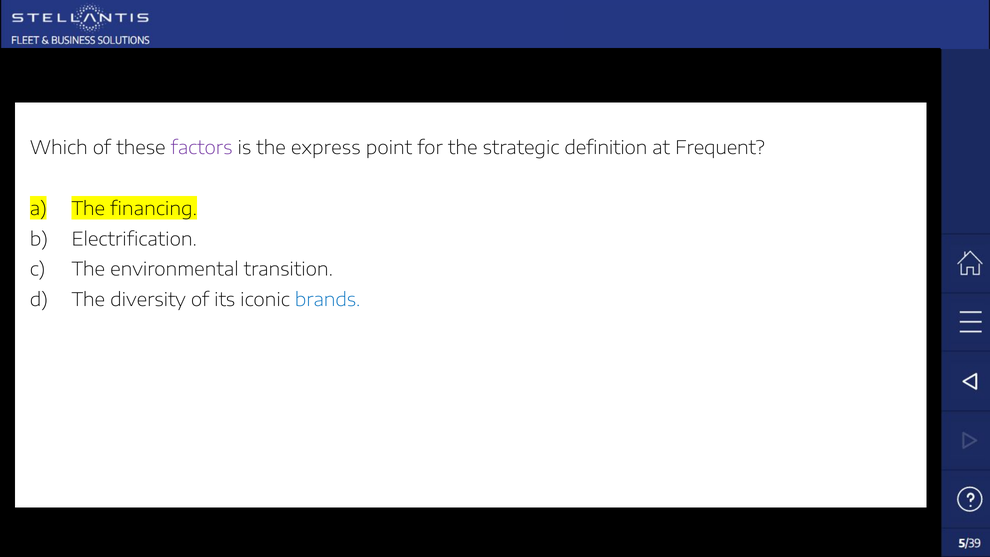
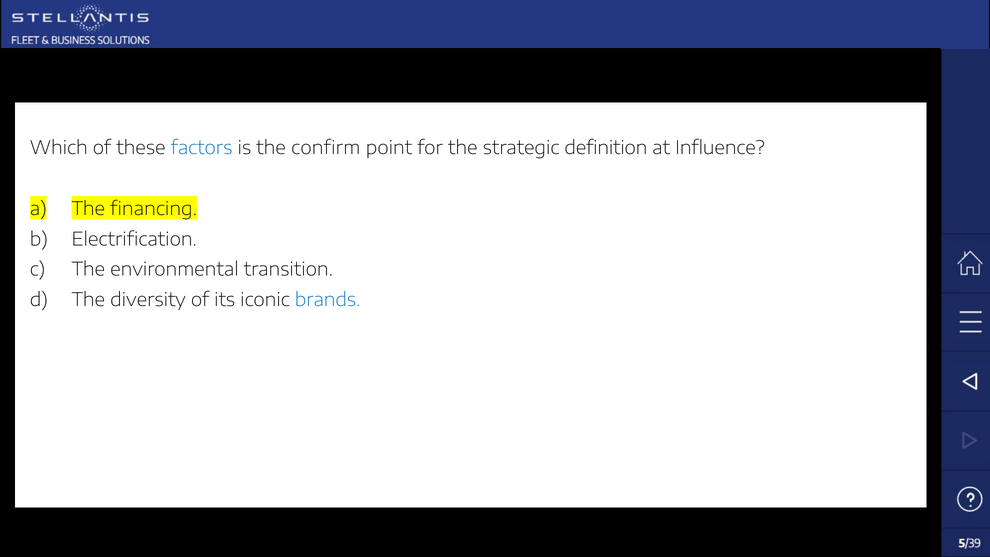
factors colour: purple -> blue
express: express -> confirm
Frequent: Frequent -> Influence
